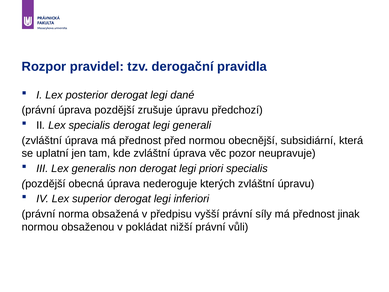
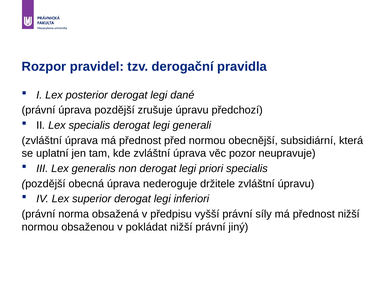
kterých: kterých -> držitele
přednost jinak: jinak -> nižší
vůli: vůli -> jiný
